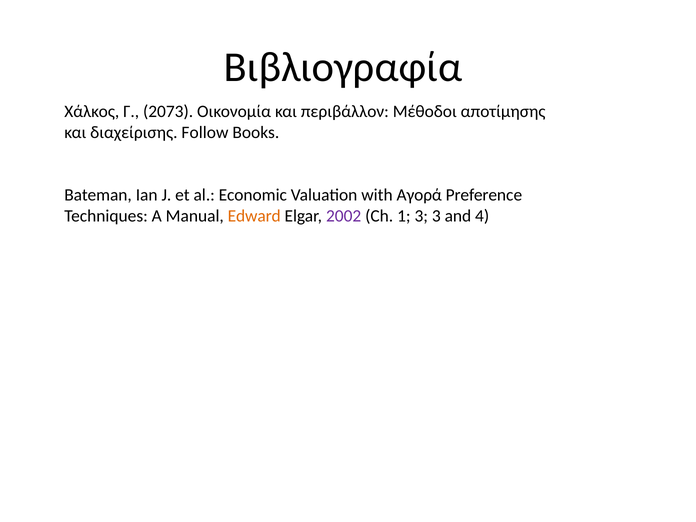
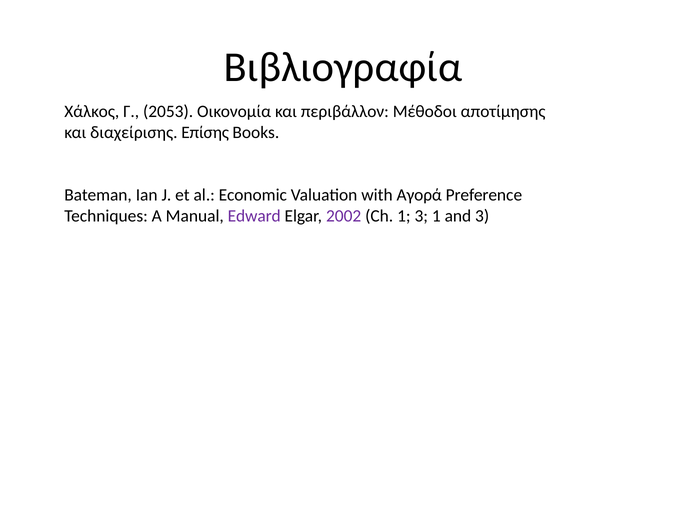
2073: 2073 -> 2053
Follow: Follow -> Επίσης
Edward colour: orange -> purple
3 3: 3 -> 1
and 4: 4 -> 3
